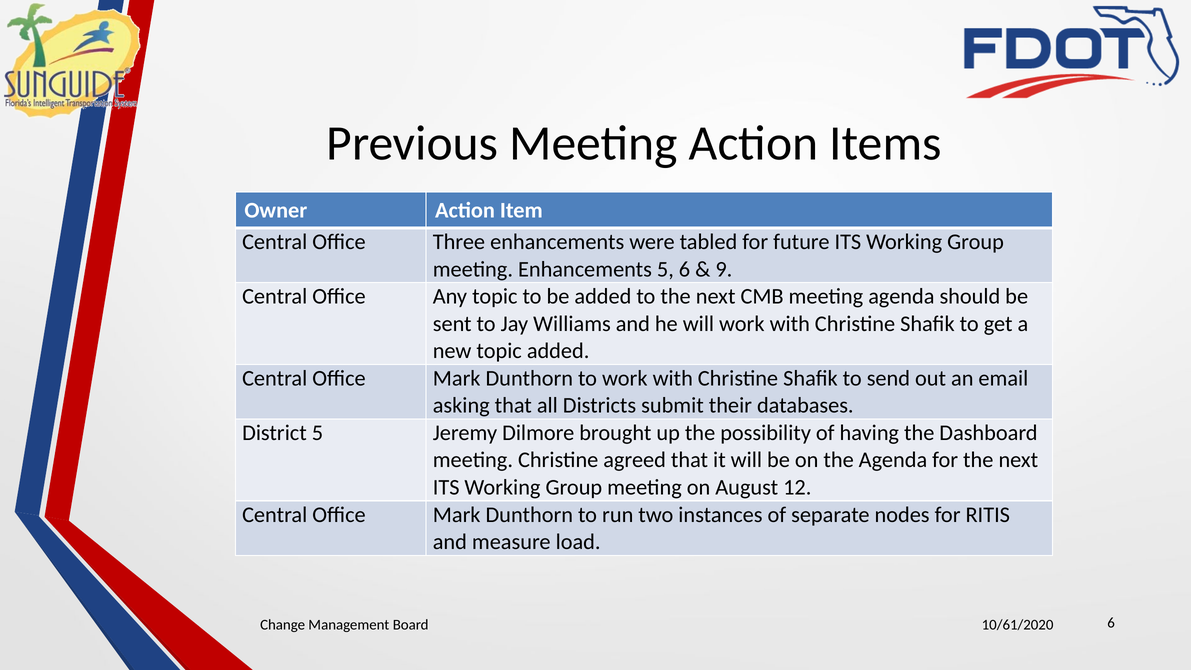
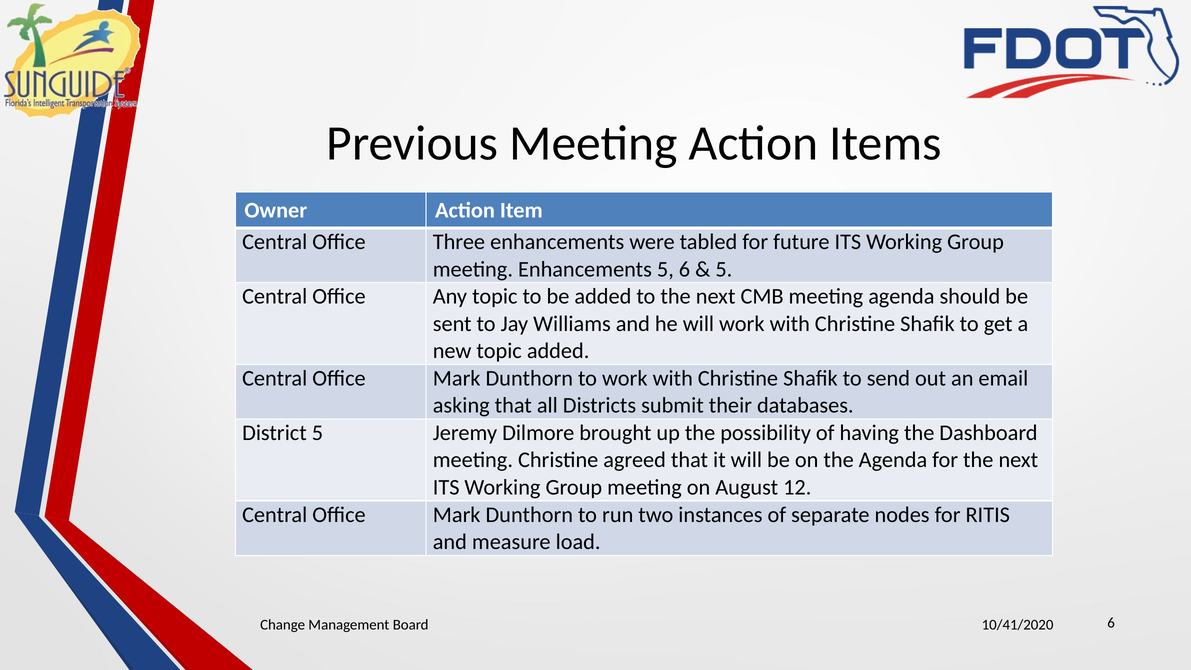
9 at (724, 269): 9 -> 5
10/61/2020: 10/61/2020 -> 10/41/2020
